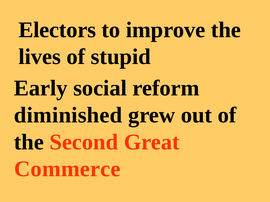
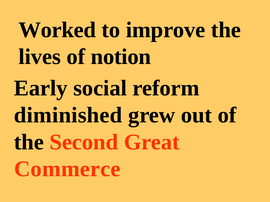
Electors: Electors -> Worked
stupid: stupid -> notion
